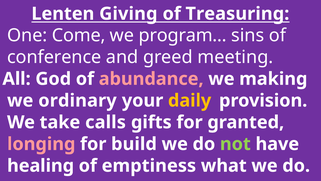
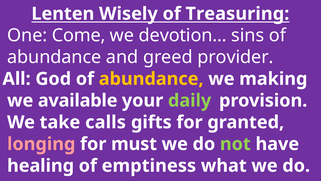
Giving: Giving -> Wisely
program…: program… -> devotion…
conference at (54, 57): conference -> abundance
meeting: meeting -> provider
abundance at (151, 79) colour: pink -> yellow
ordinary: ordinary -> available
daily colour: yellow -> light green
build: build -> must
